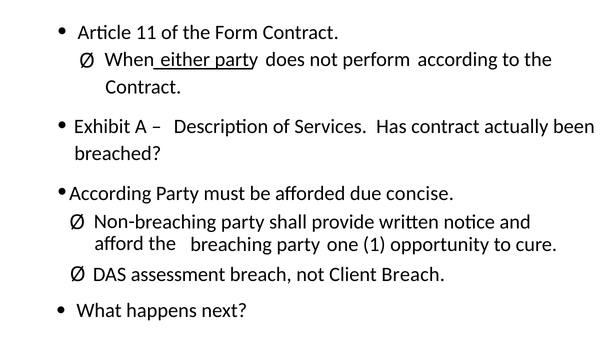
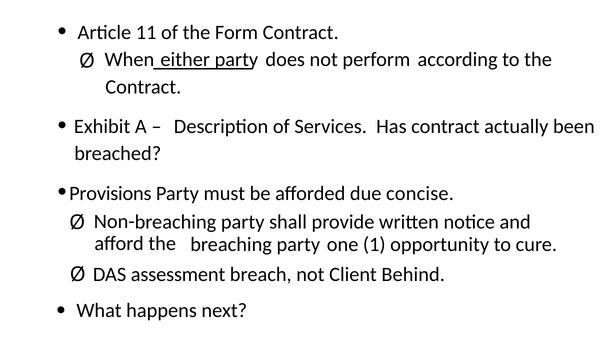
According at (110, 193): According -> Provisions
Client Breach: Breach -> Behind
